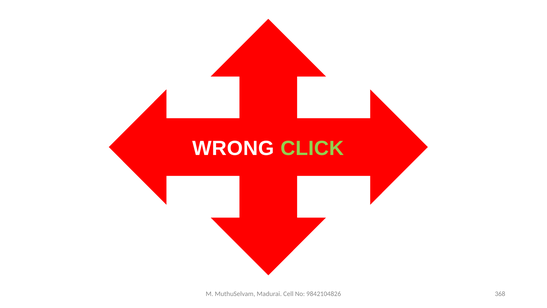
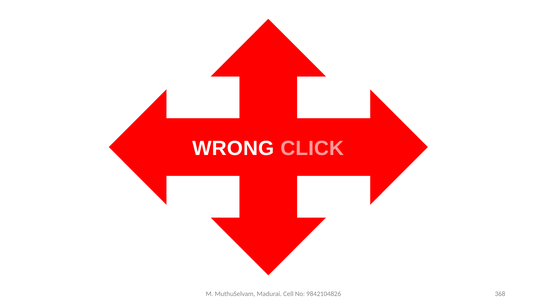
CLICK colour: light green -> pink
